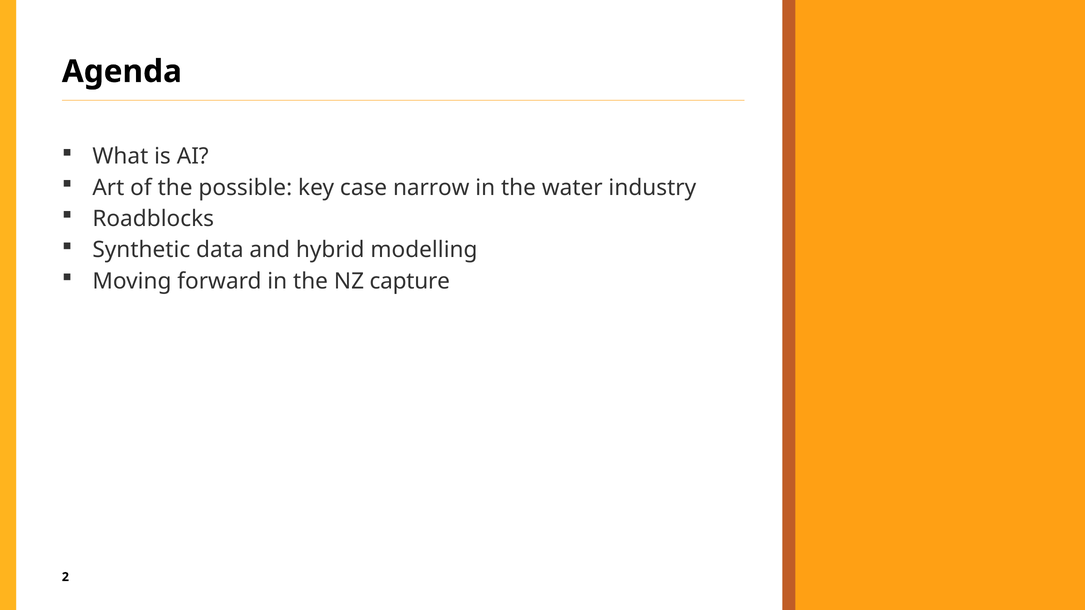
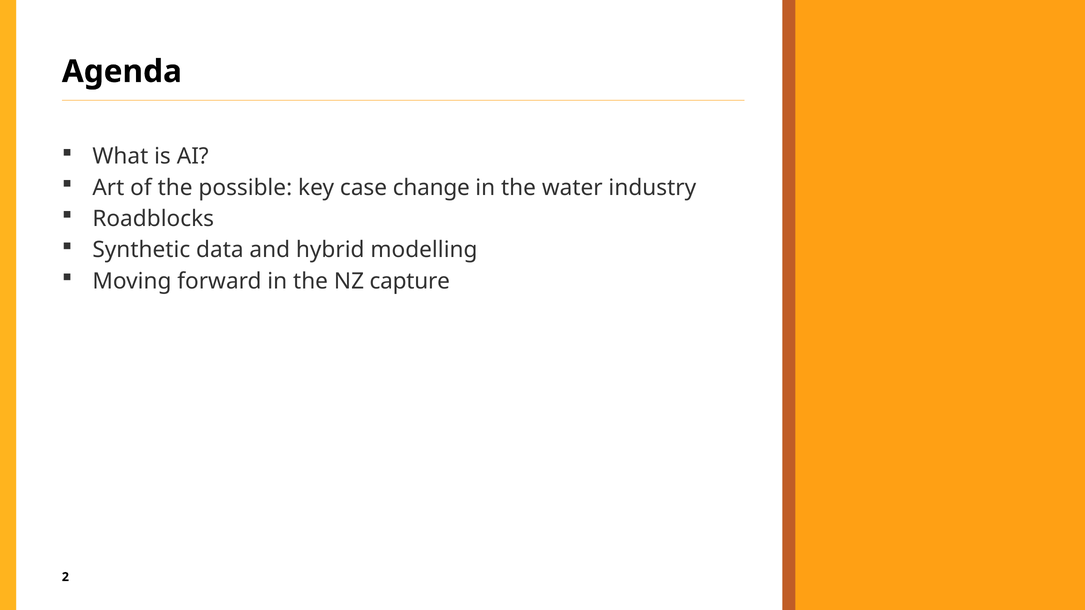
narrow: narrow -> change
